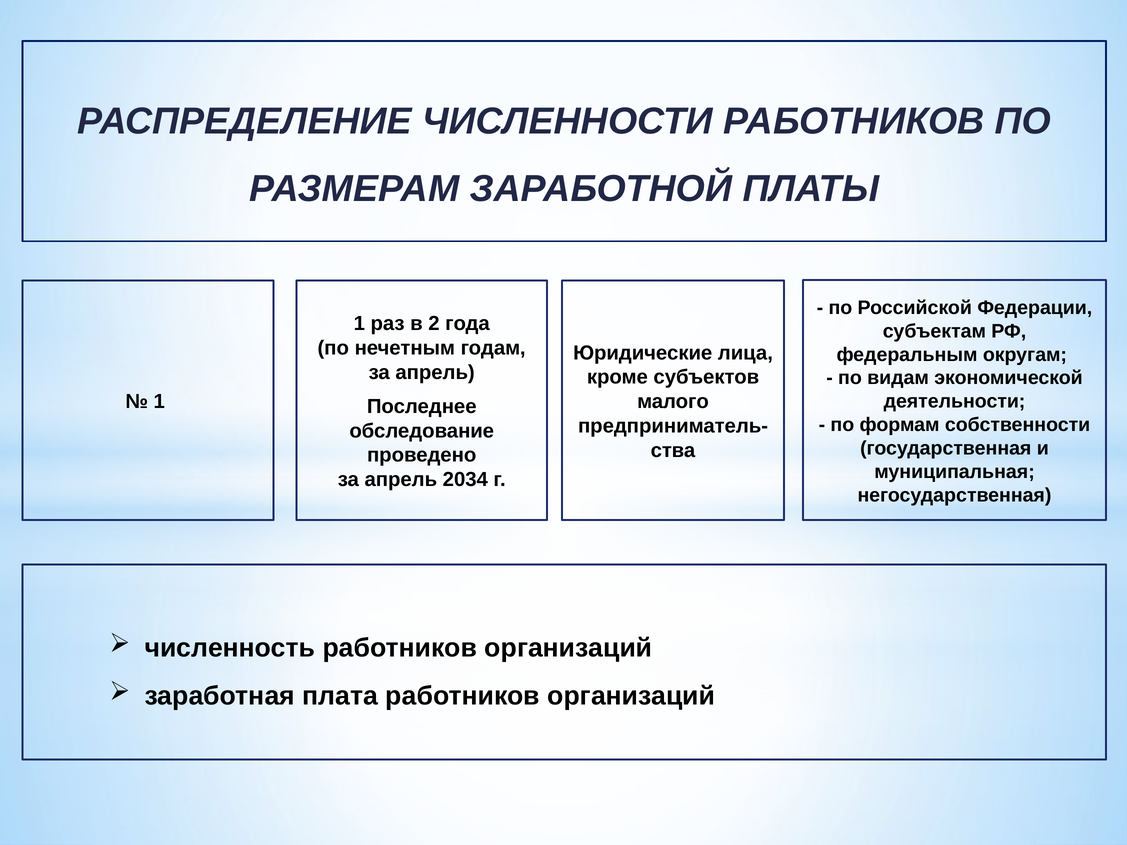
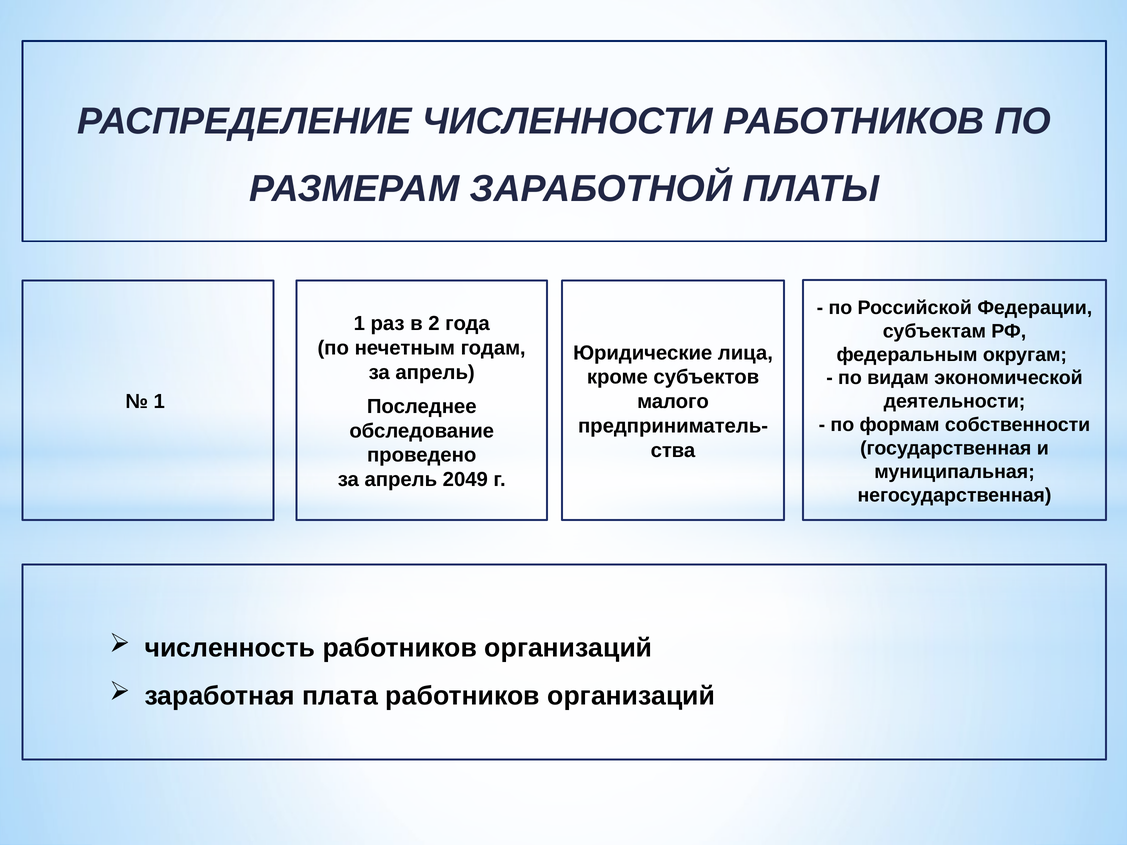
2034: 2034 -> 2049
